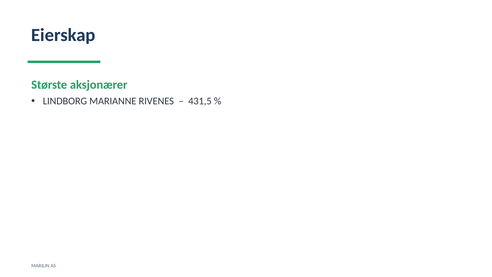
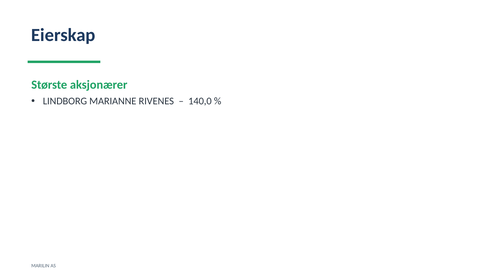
431,5: 431,5 -> 140,0
